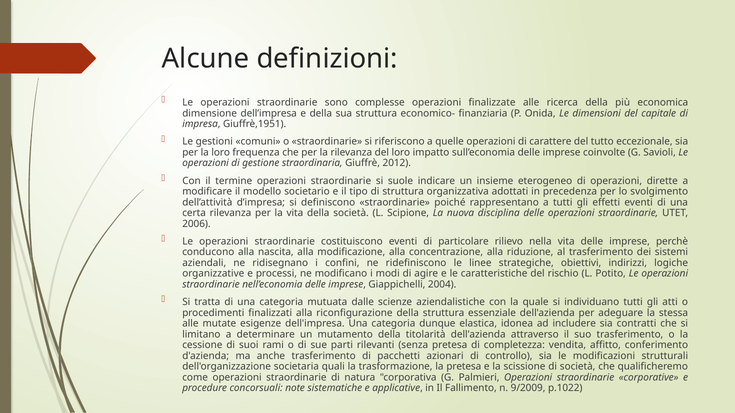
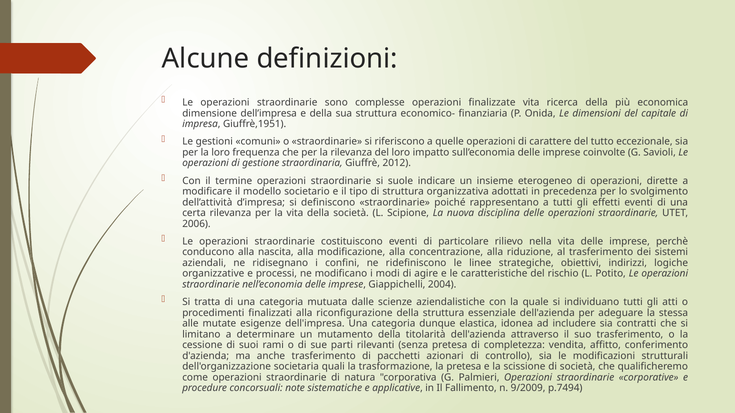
finalizzate alle: alle -> vita
p.1022: p.1022 -> p.7494
